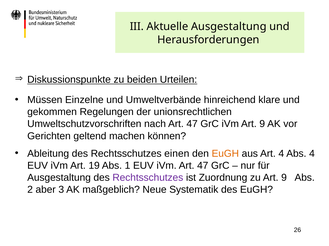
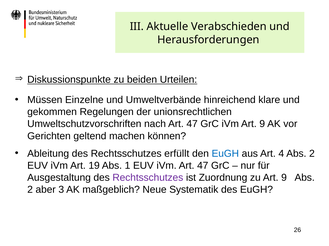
Aktuelle Ausgestaltung: Ausgestaltung -> Verabschieden
einen: einen -> erfüllt
EuGH at (225, 154) colour: orange -> blue
4 Abs 4: 4 -> 2
